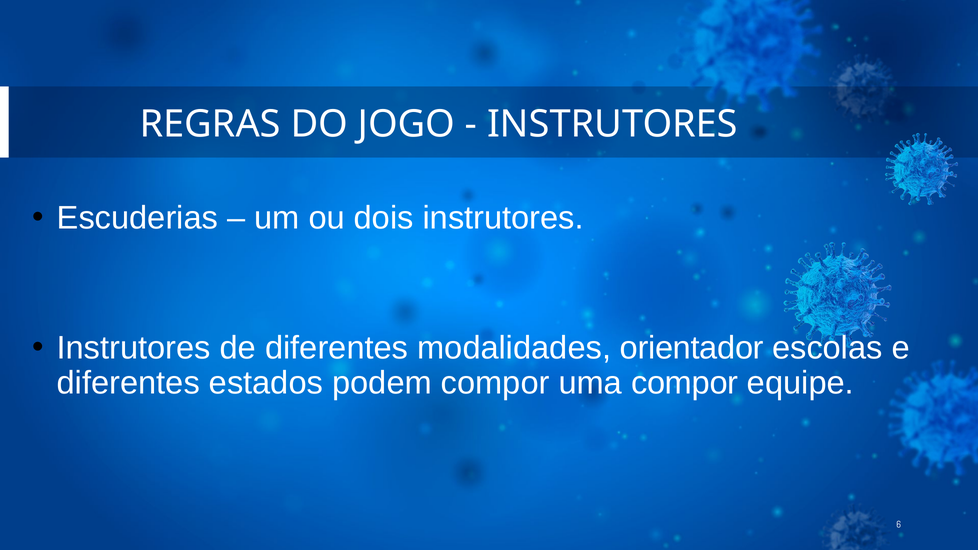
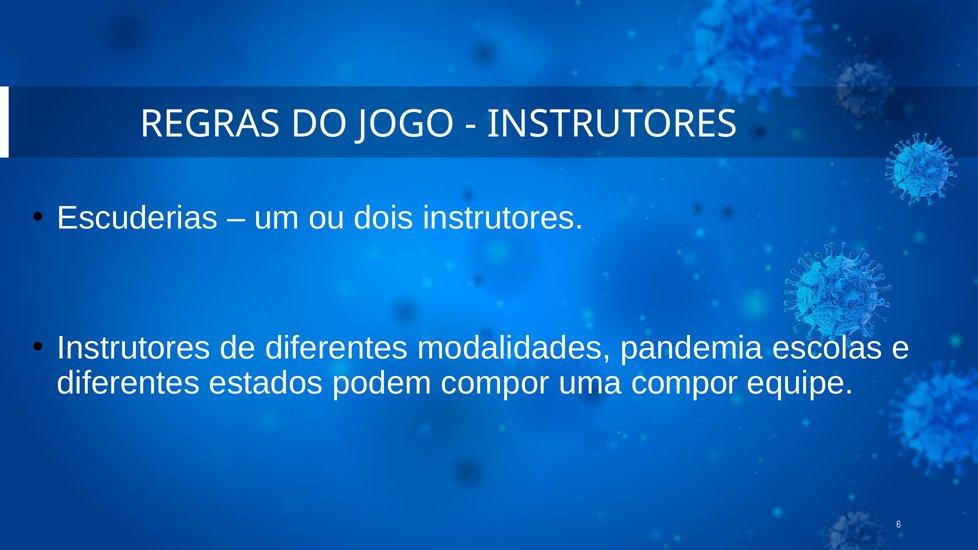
orientador: orientador -> pandemia
